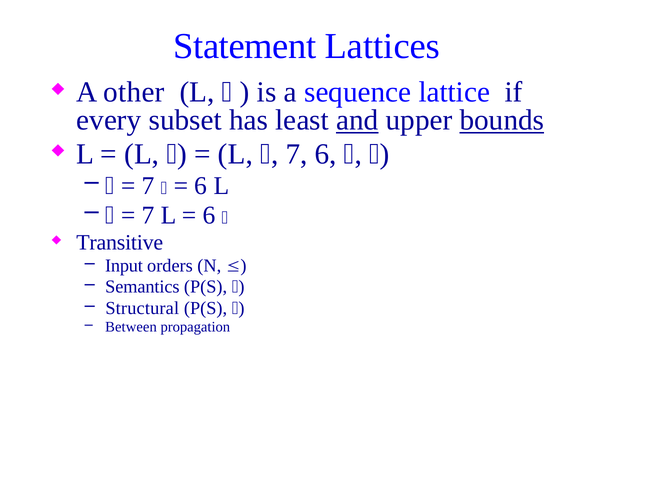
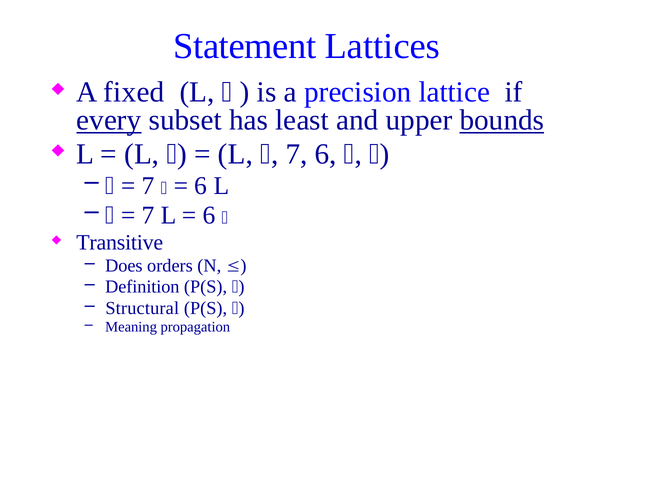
other: other -> fixed
sequence: sequence -> precision
every underline: none -> present
and underline: present -> none
Input: Input -> Does
Semantics: Semantics -> Definition
Between: Between -> Meaning
